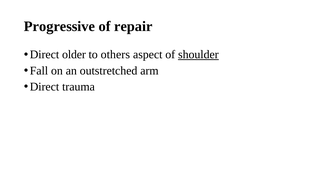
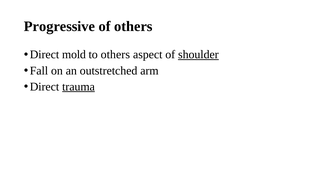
of repair: repair -> others
older: older -> mold
trauma underline: none -> present
